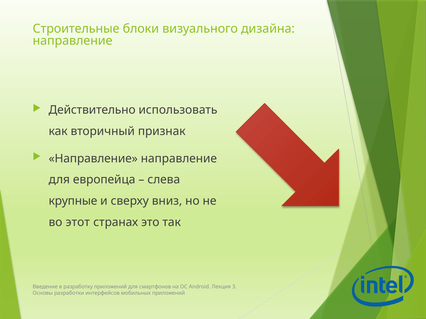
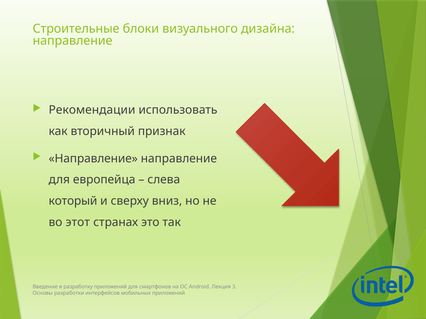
Действительно: Действительно -> Рекомендации
крупные: крупные -> который
